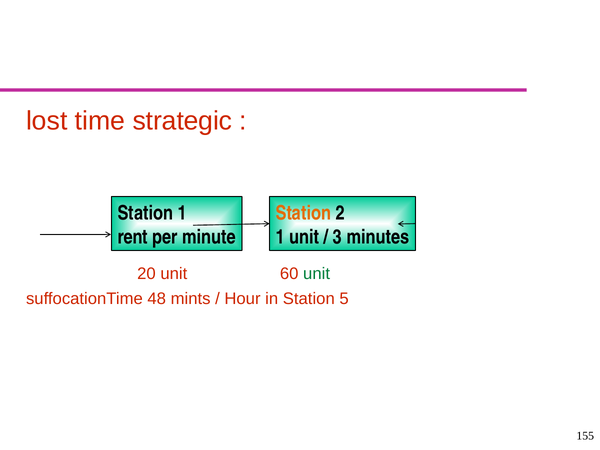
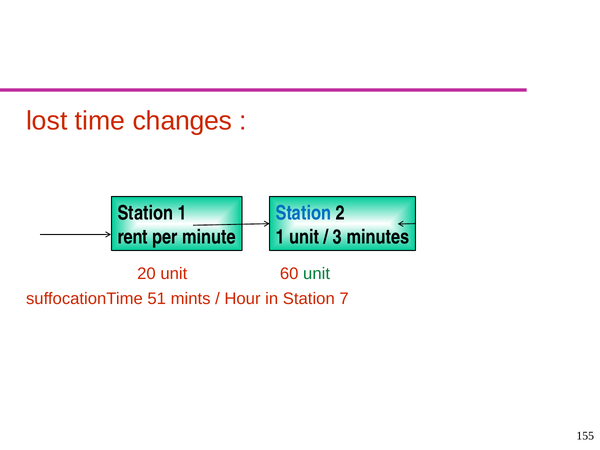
strategic: strategic -> changes
Station at (303, 213) colour: orange -> blue
48: 48 -> 51
5: 5 -> 7
